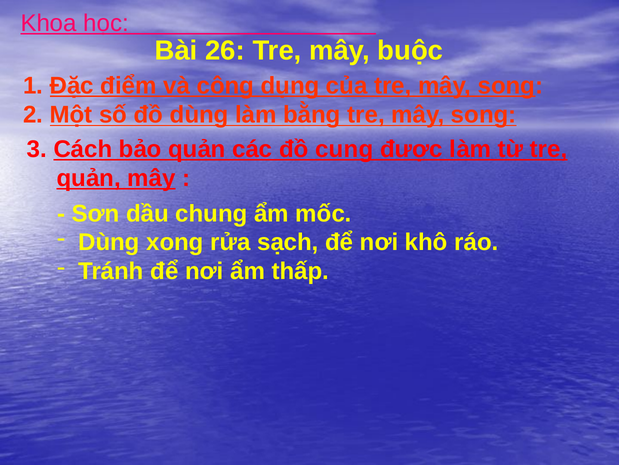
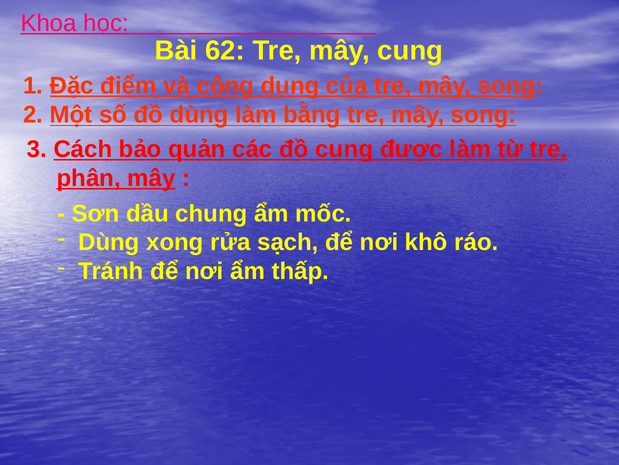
26: 26 -> 62
mây buộc: buộc -> cung
quản at (89, 178): quản -> phân
